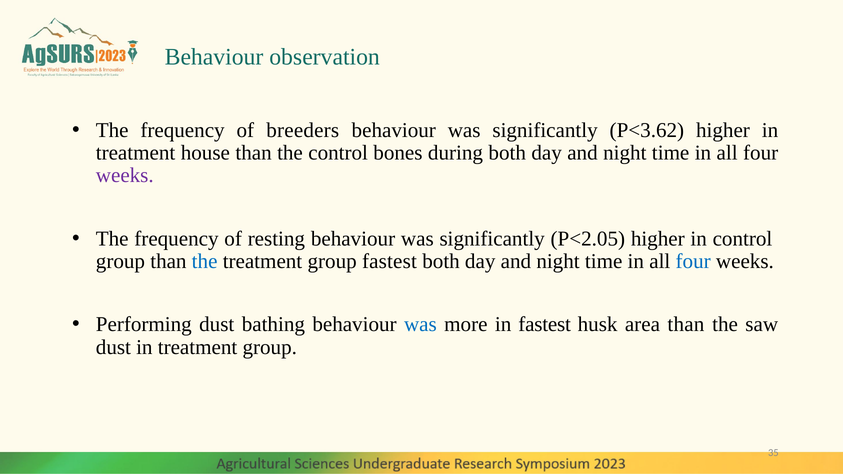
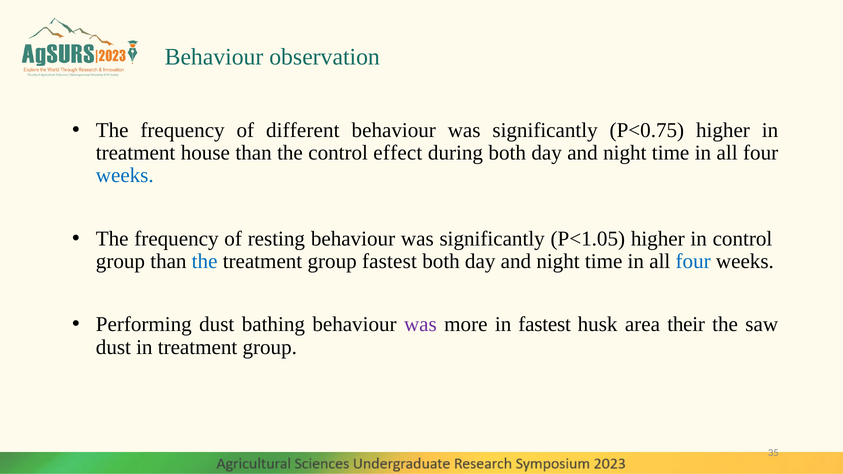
breeders: breeders -> different
P<3.62: P<3.62 -> P<0.75
bones: bones -> effect
weeks at (125, 176) colour: purple -> blue
P<2.05: P<2.05 -> P<1.05
was at (420, 324) colour: blue -> purple
area than: than -> their
